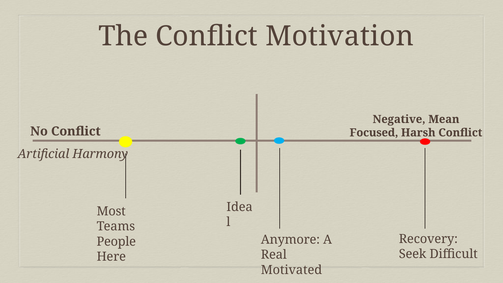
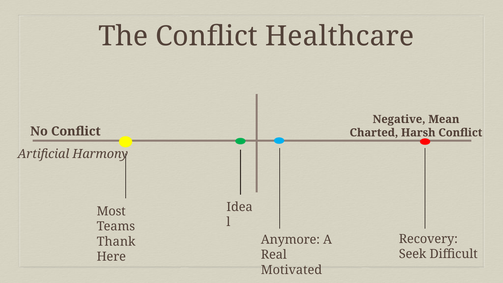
Motivation: Motivation -> Healthcare
Focused: Focused -> Charted
People: People -> Thank
